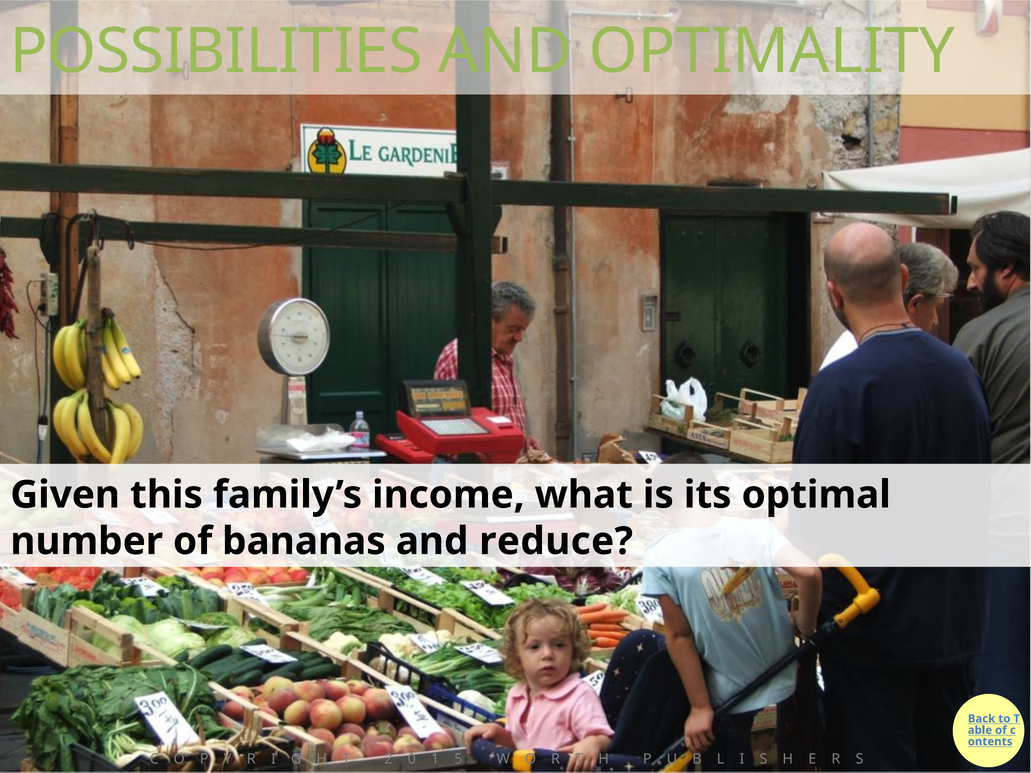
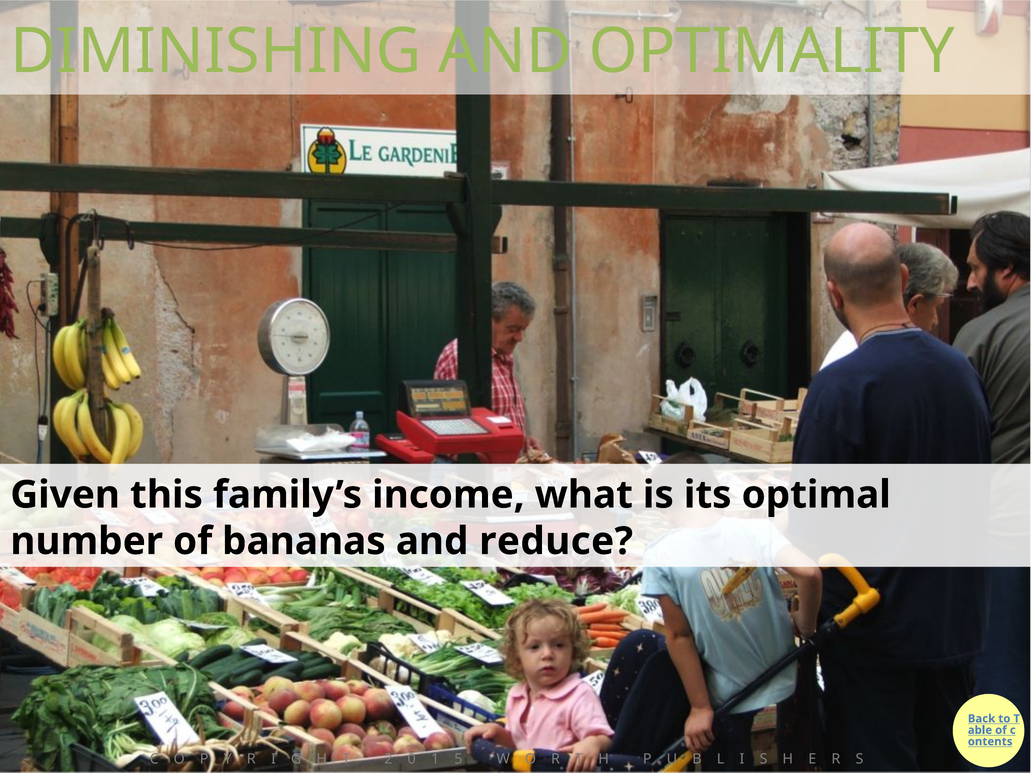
POSSIBILITIES: POSSIBILITIES -> DIMINISHING
